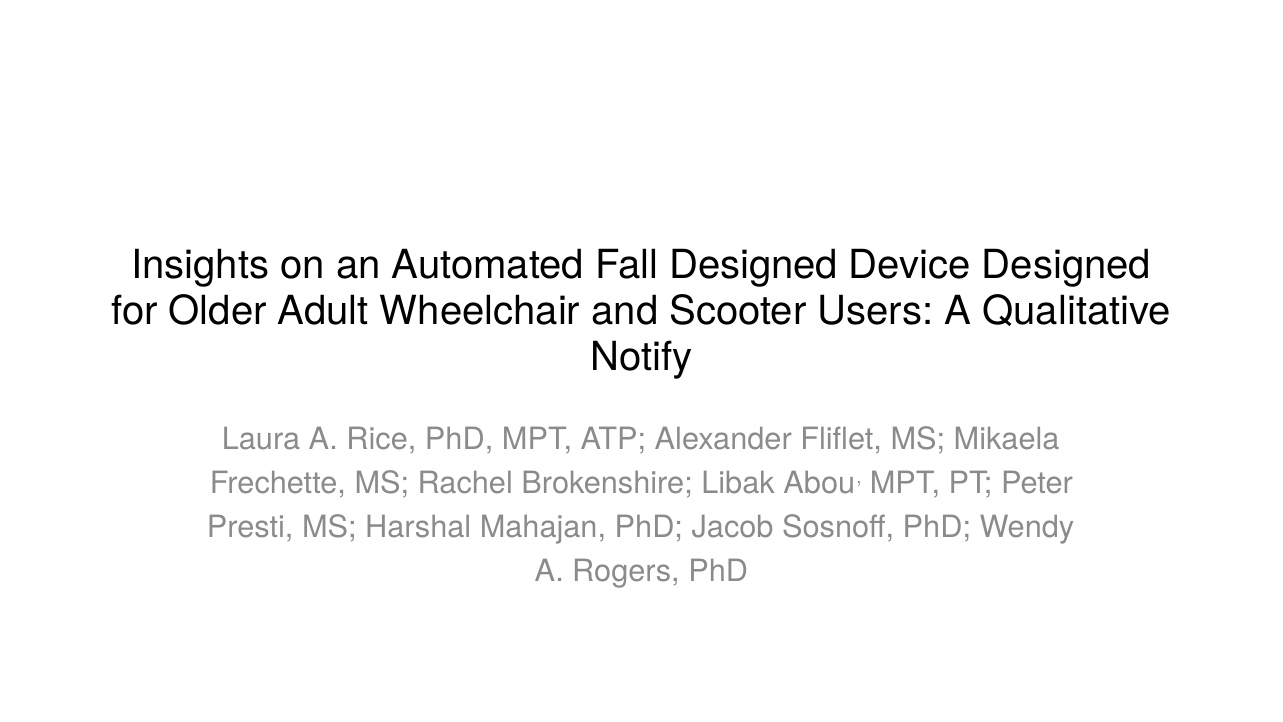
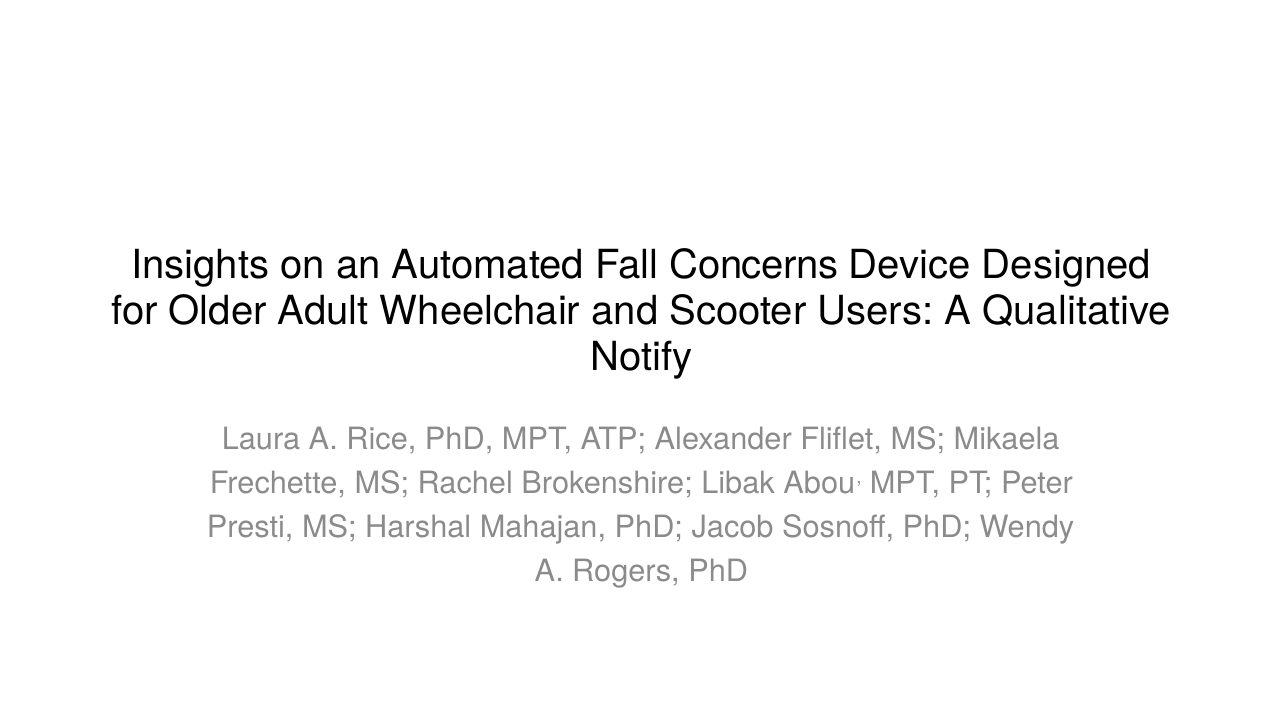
Fall Designed: Designed -> Concerns
